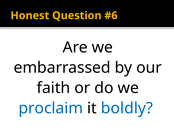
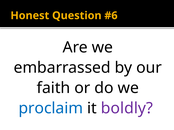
boldly colour: blue -> purple
